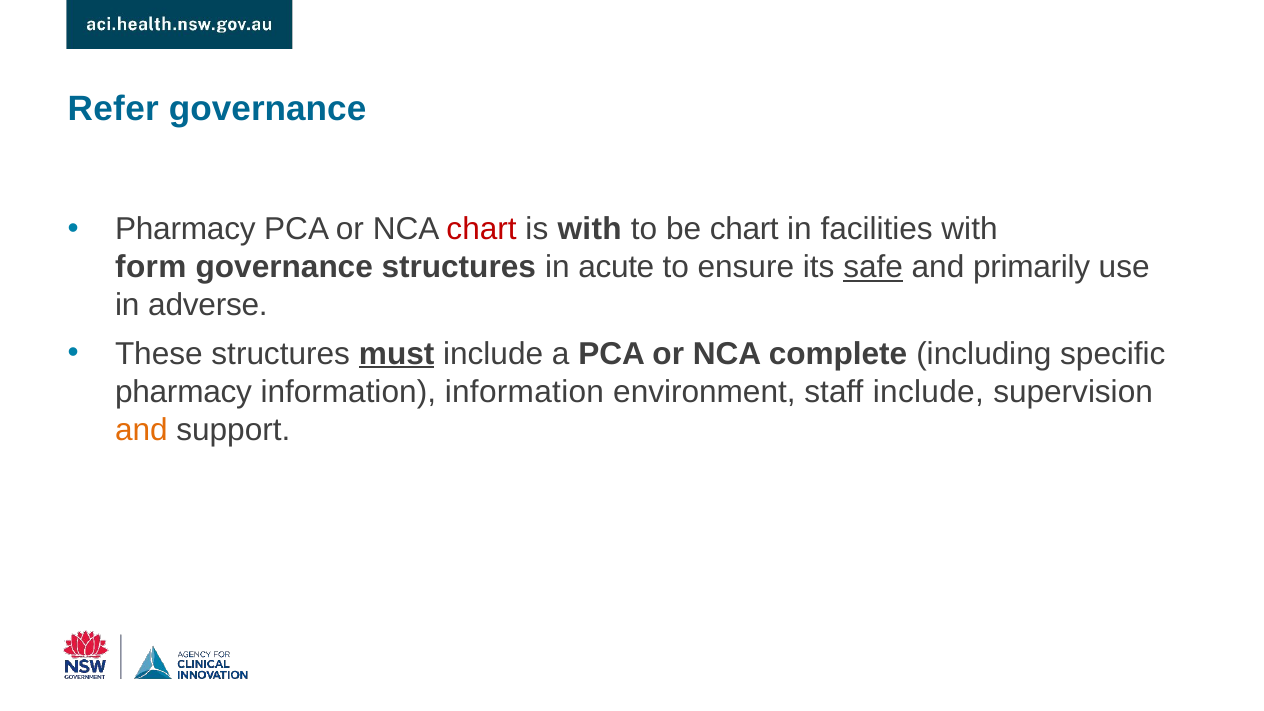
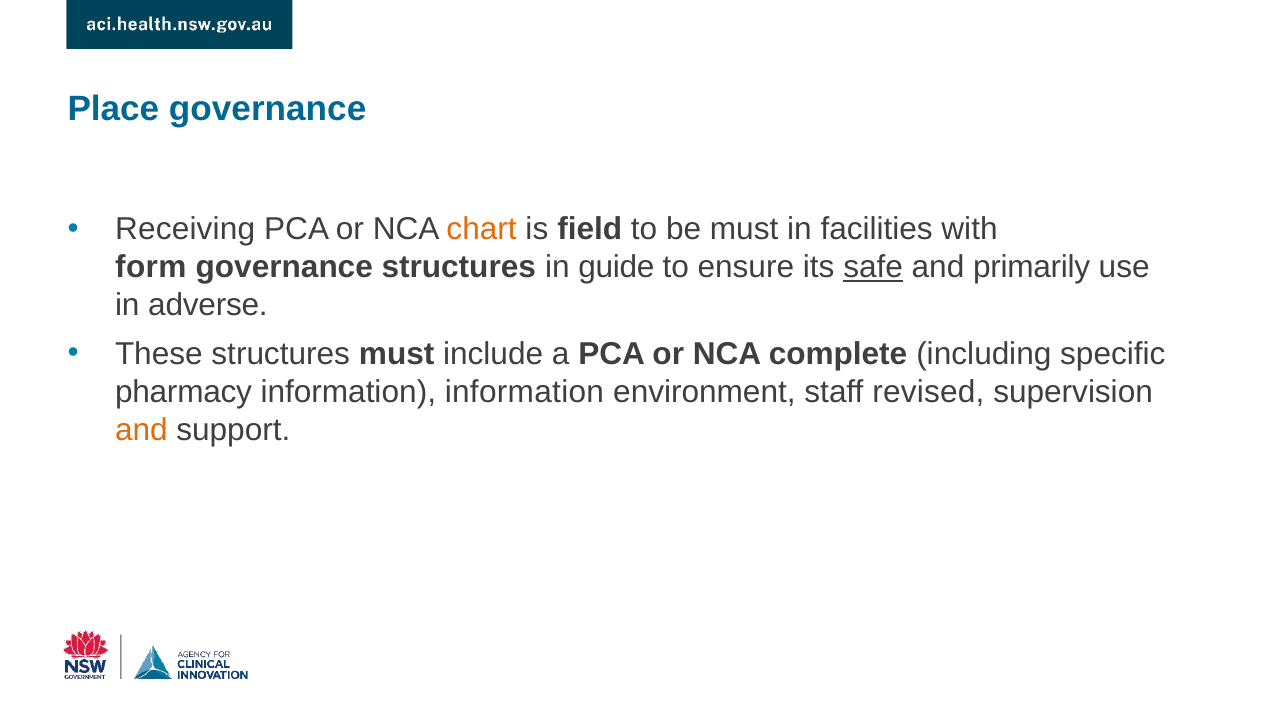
Refer: Refer -> Place
Pharmacy at (185, 229): Pharmacy -> Receiving
chart at (482, 229) colour: red -> orange
is with: with -> field
be chart: chart -> must
acute: acute -> guide
must at (397, 354) underline: present -> none
staff include: include -> revised
